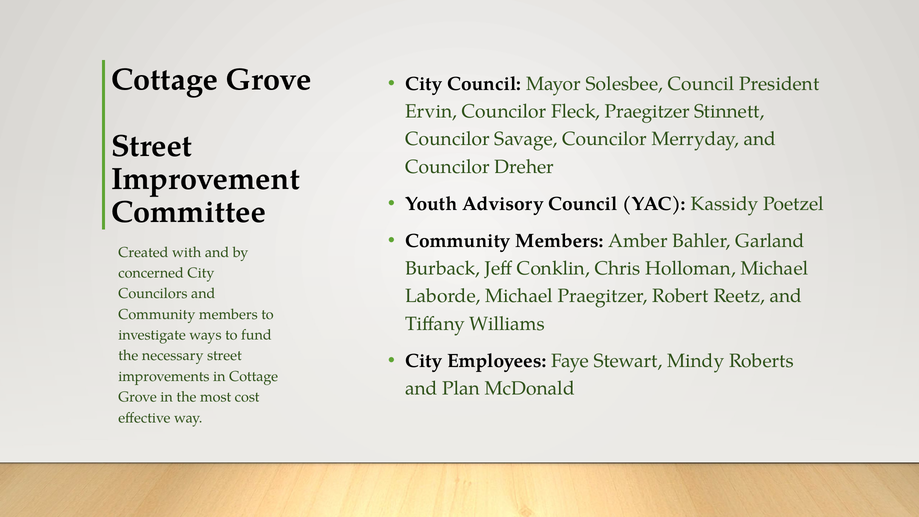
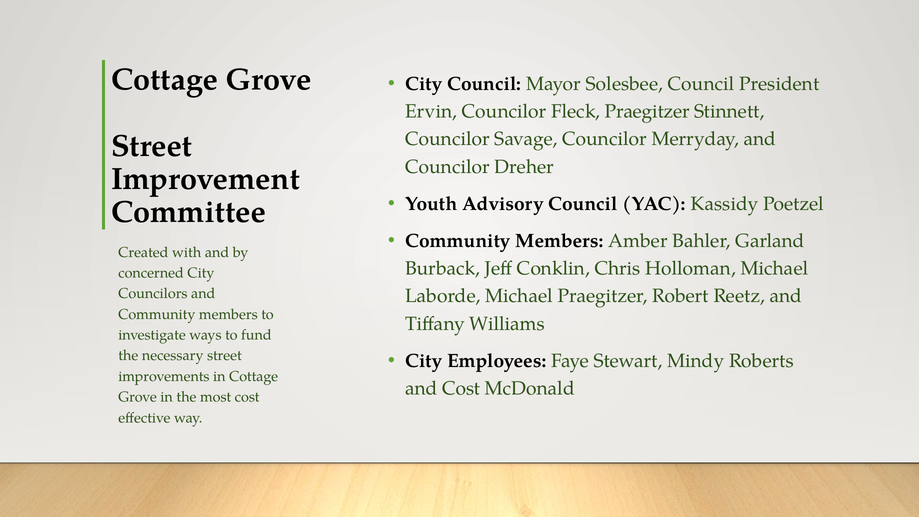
and Plan: Plan -> Cost
